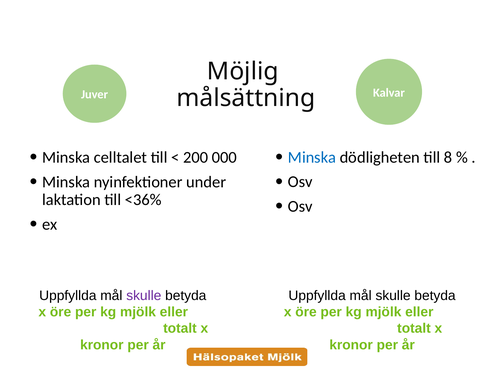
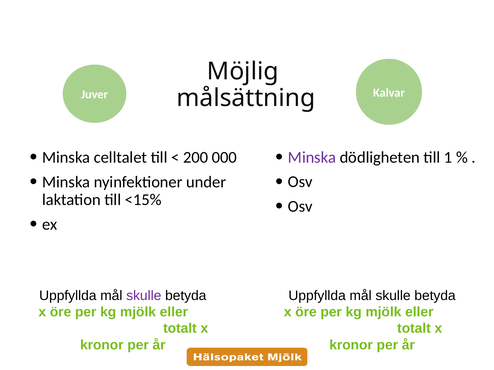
Minska at (312, 157) colour: blue -> purple
8: 8 -> 1
<36%: <36% -> <15%
